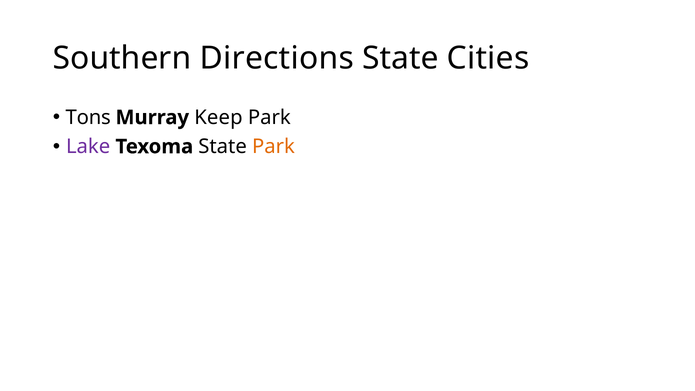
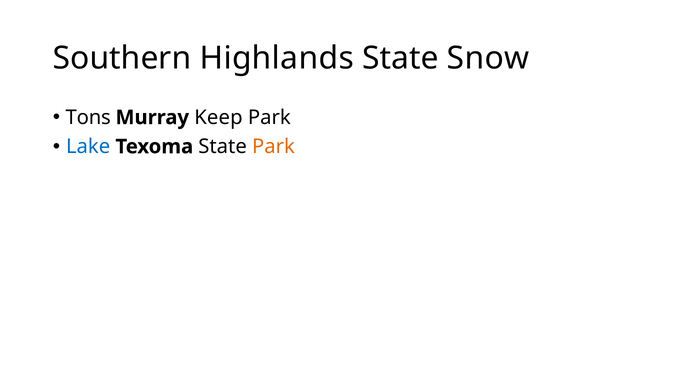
Directions: Directions -> Highlands
Cities: Cities -> Snow
Lake colour: purple -> blue
